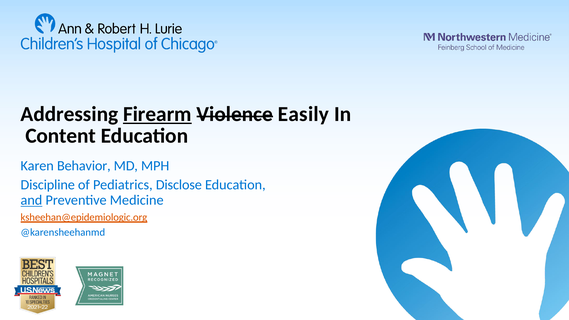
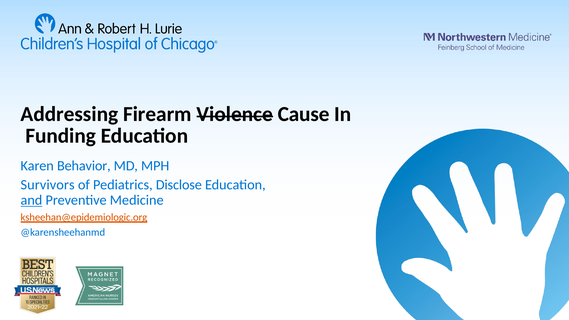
Firearm underline: present -> none
Easily: Easily -> Cause
Content: Content -> Funding
Discipline: Discipline -> Survivors
